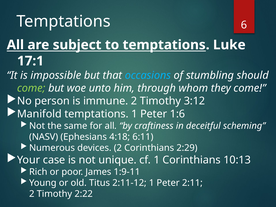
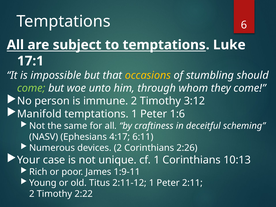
occasions colour: light blue -> yellow
4:18: 4:18 -> 4:17
2:29: 2:29 -> 2:26
